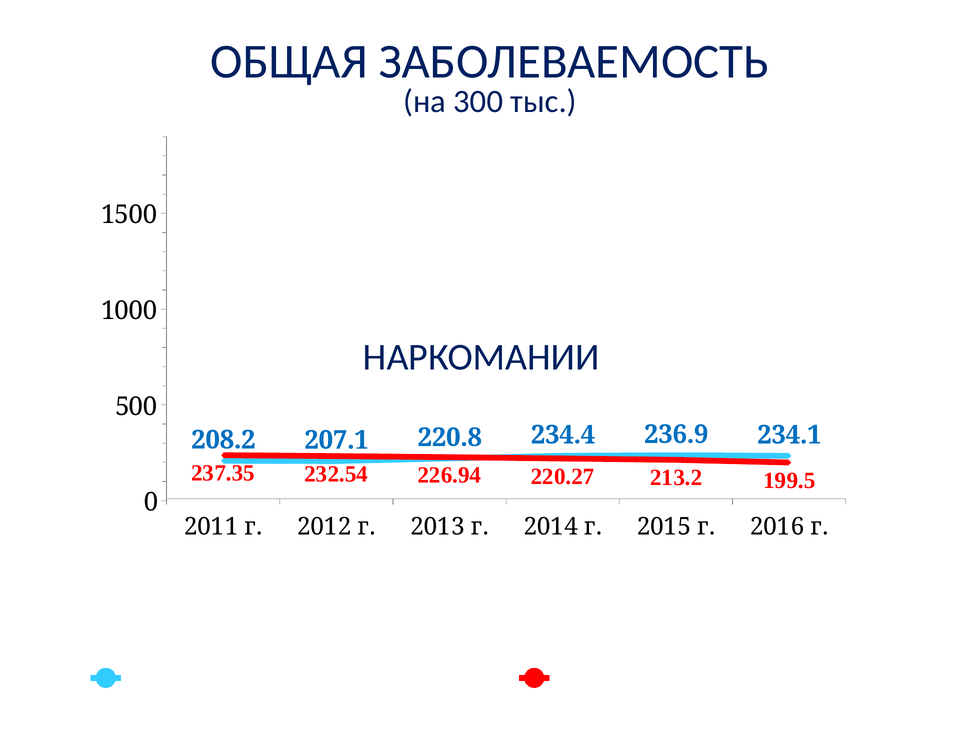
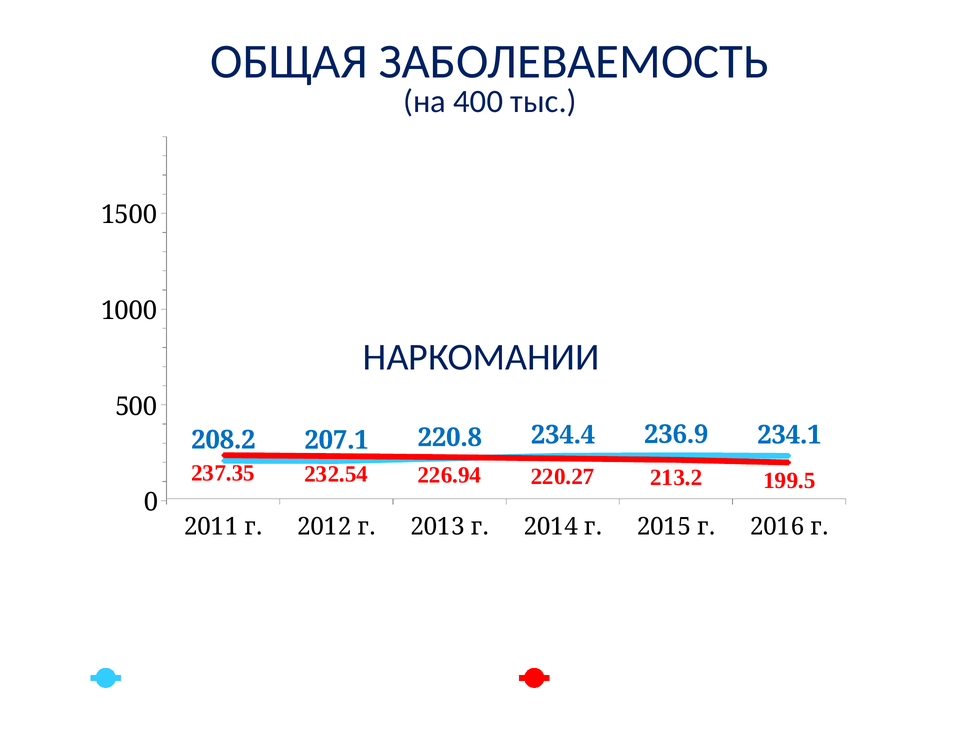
300: 300 -> 400
